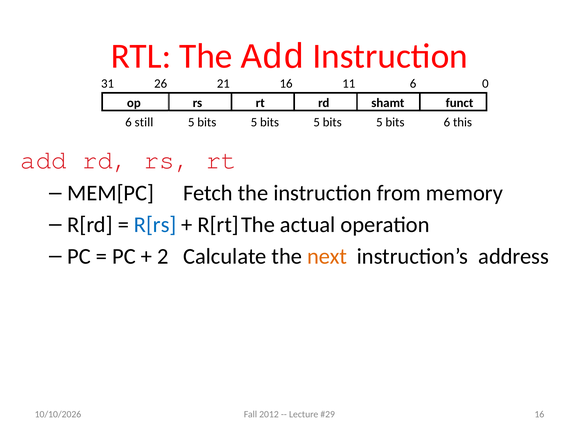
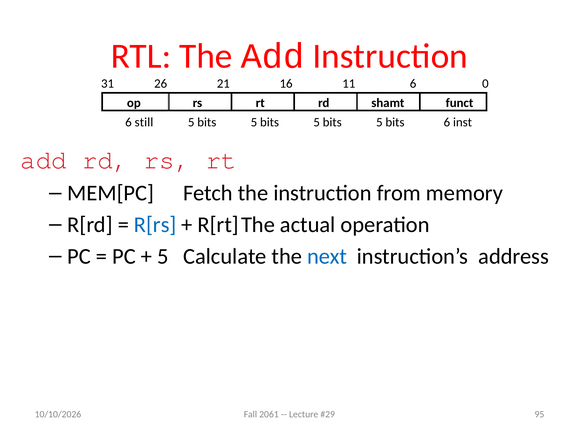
this: this -> inst
2 at (163, 256): 2 -> 5
next colour: orange -> blue
2012: 2012 -> 2061
16 at (539, 415): 16 -> 95
